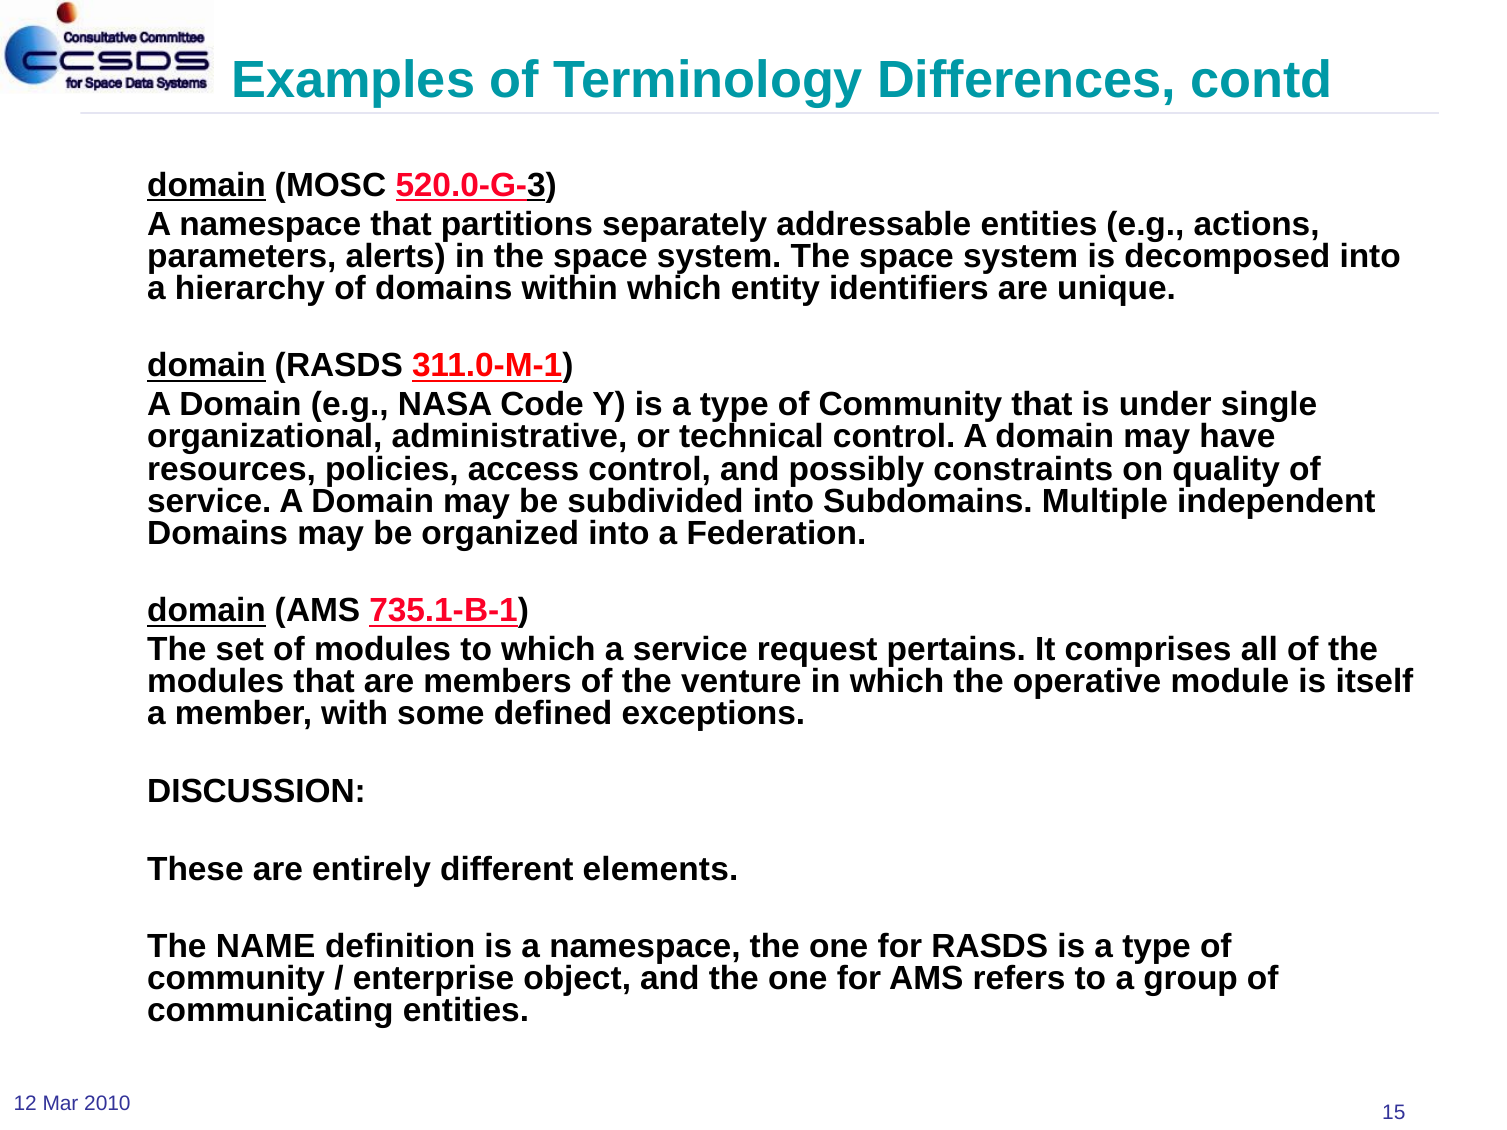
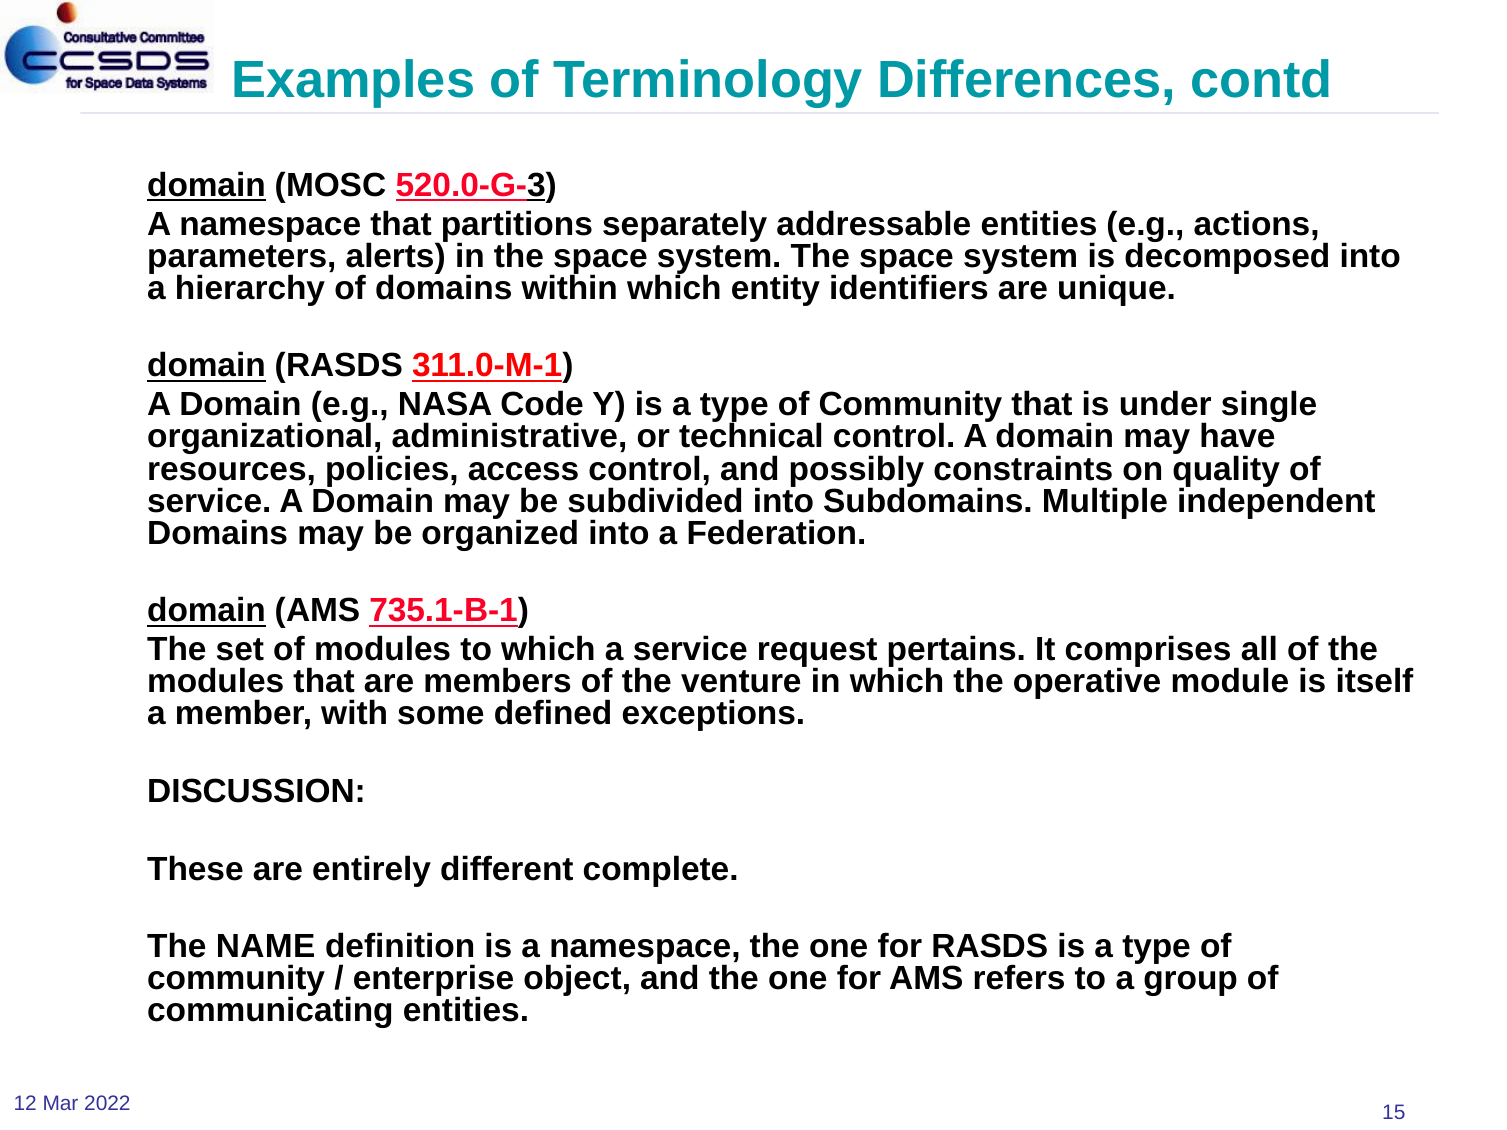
elements: elements -> complete
2010: 2010 -> 2022
